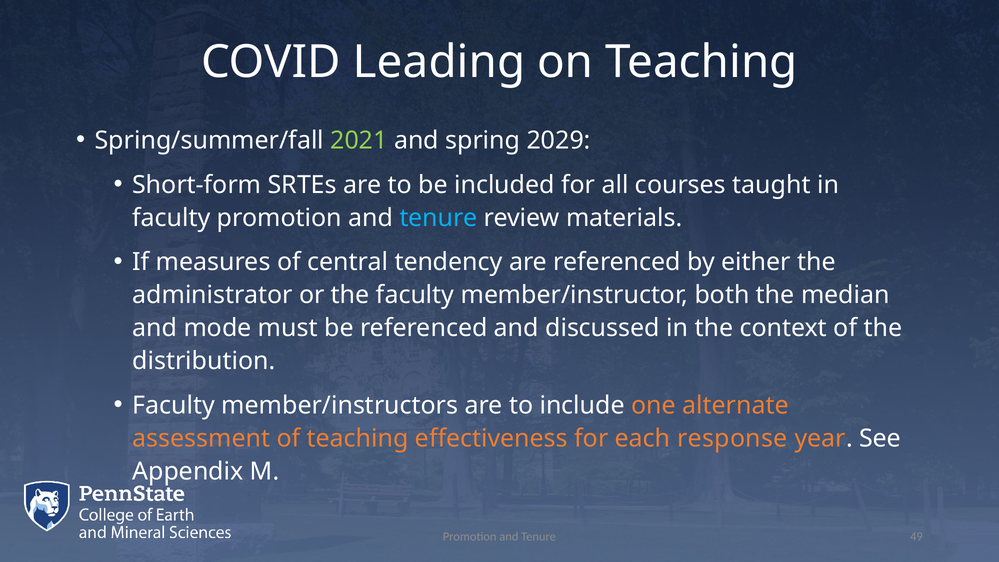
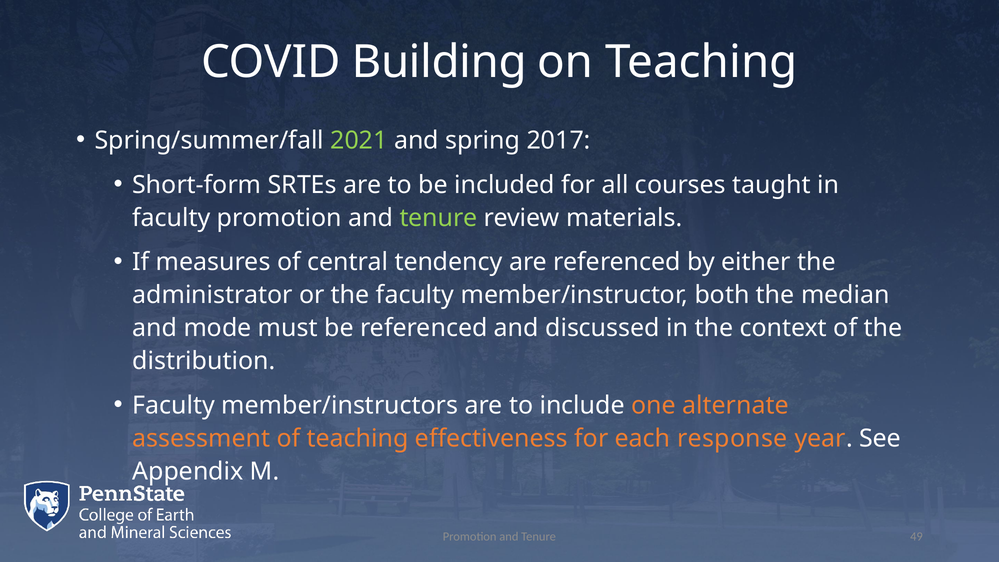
Leading: Leading -> Building
2029: 2029 -> 2017
tenure at (438, 218) colour: light blue -> light green
